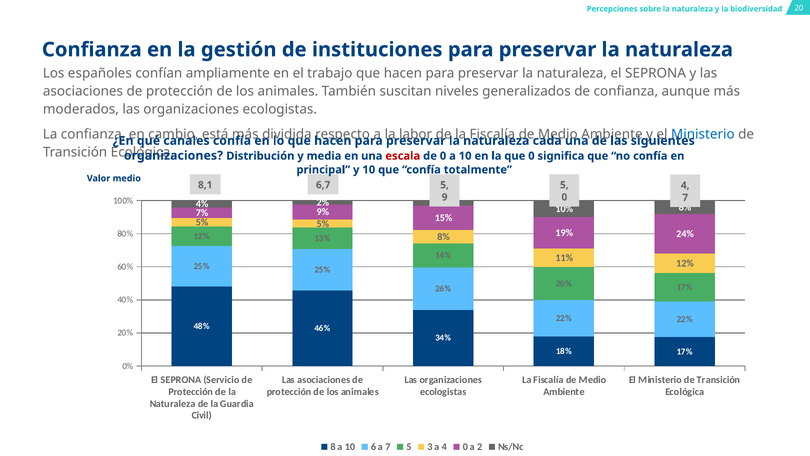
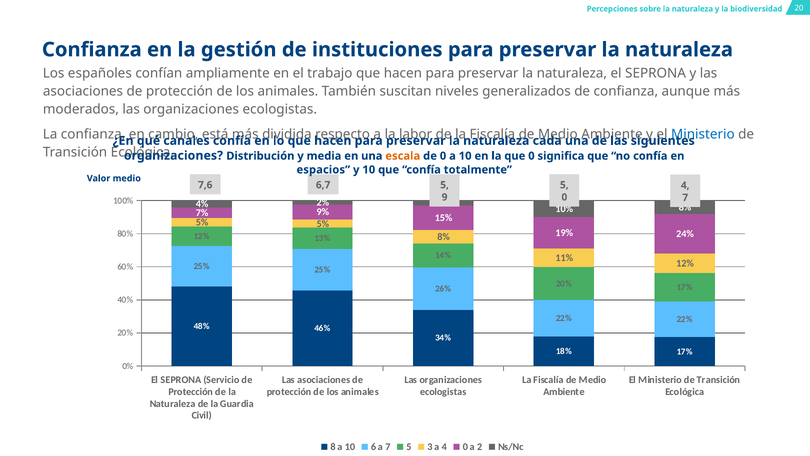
escala colour: red -> orange
principal: principal -> espacios
8,1: 8,1 -> 7,6
